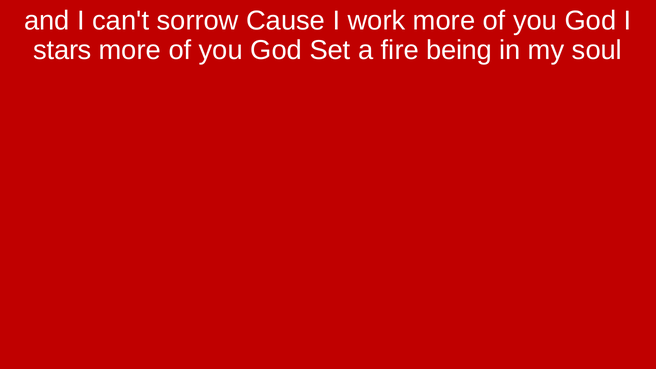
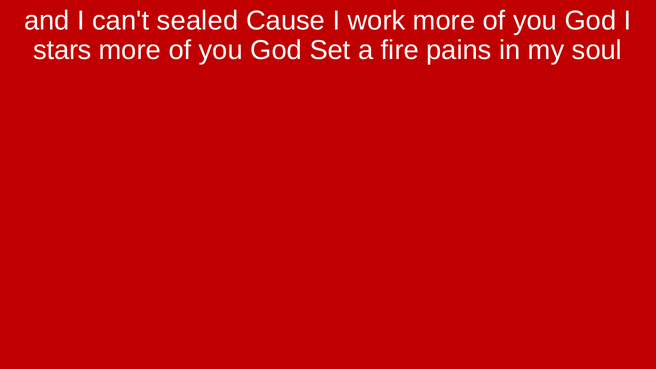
sorrow: sorrow -> sealed
being: being -> pains
